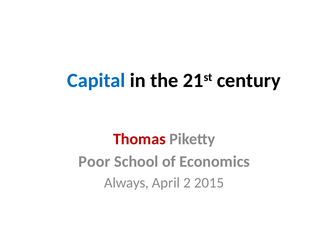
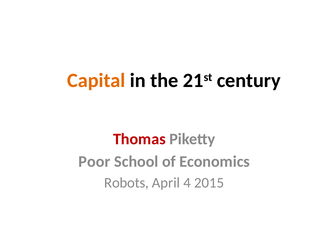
Capital colour: blue -> orange
Always: Always -> Robots
2: 2 -> 4
